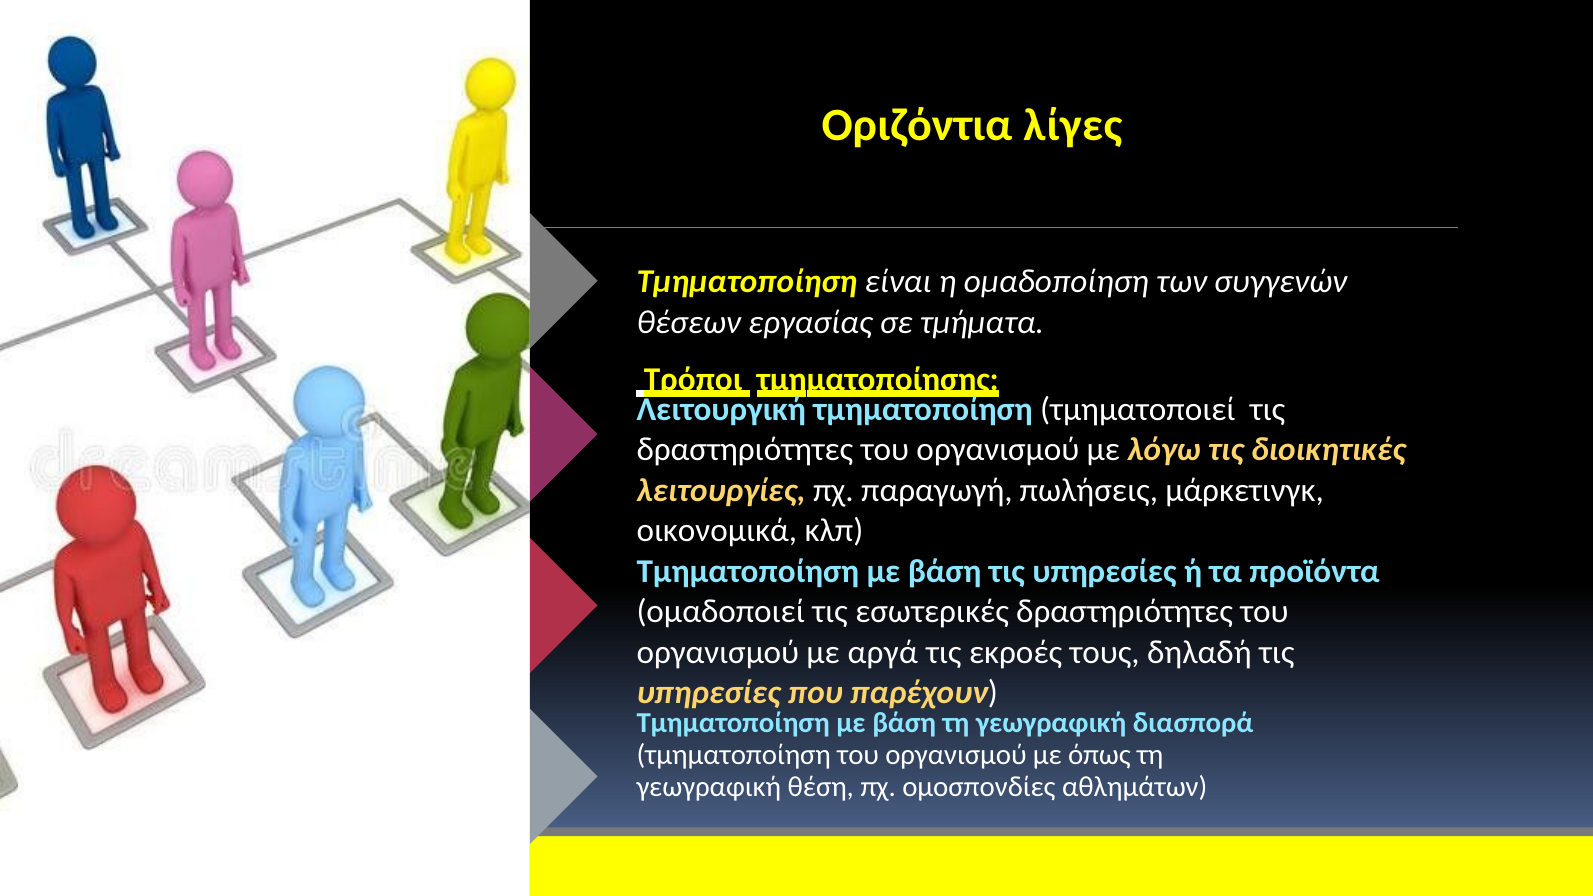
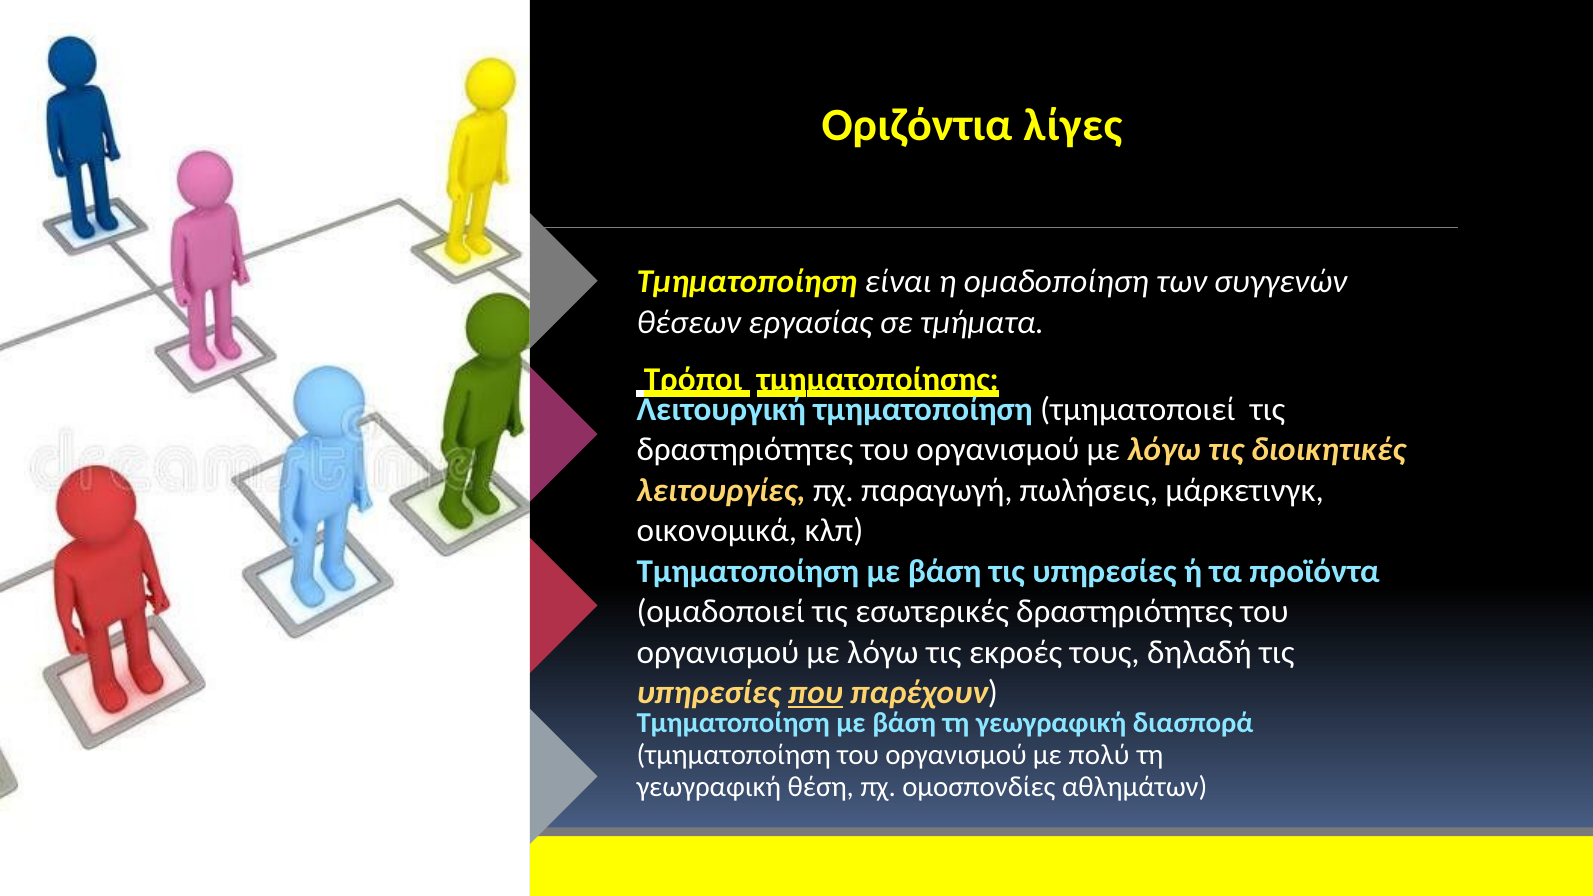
αργά at (883, 652): αργά -> λόγω
που underline: none -> present
όπως: όπως -> πολύ
